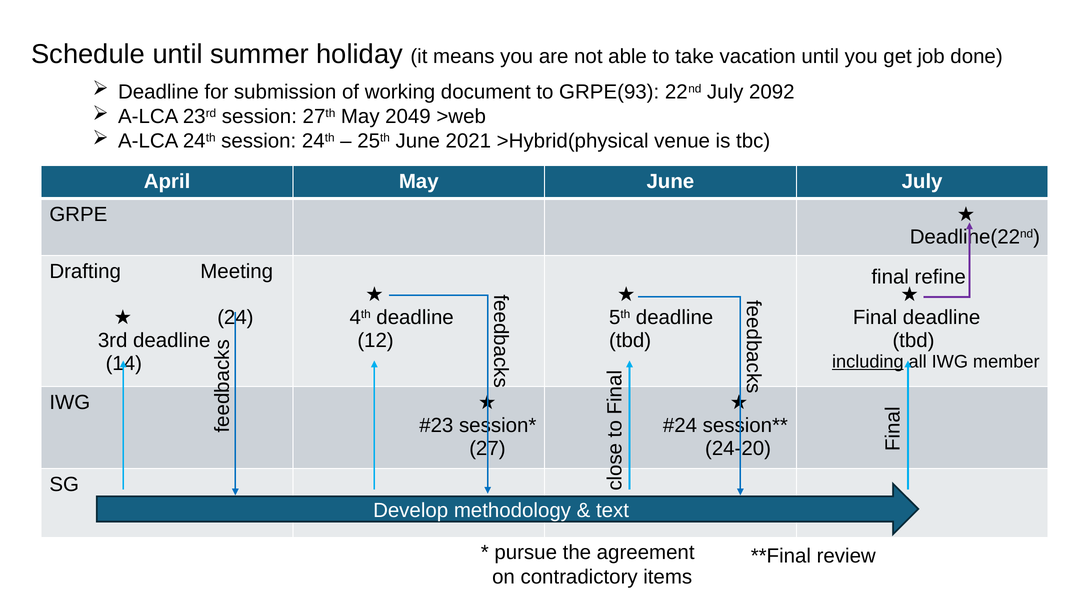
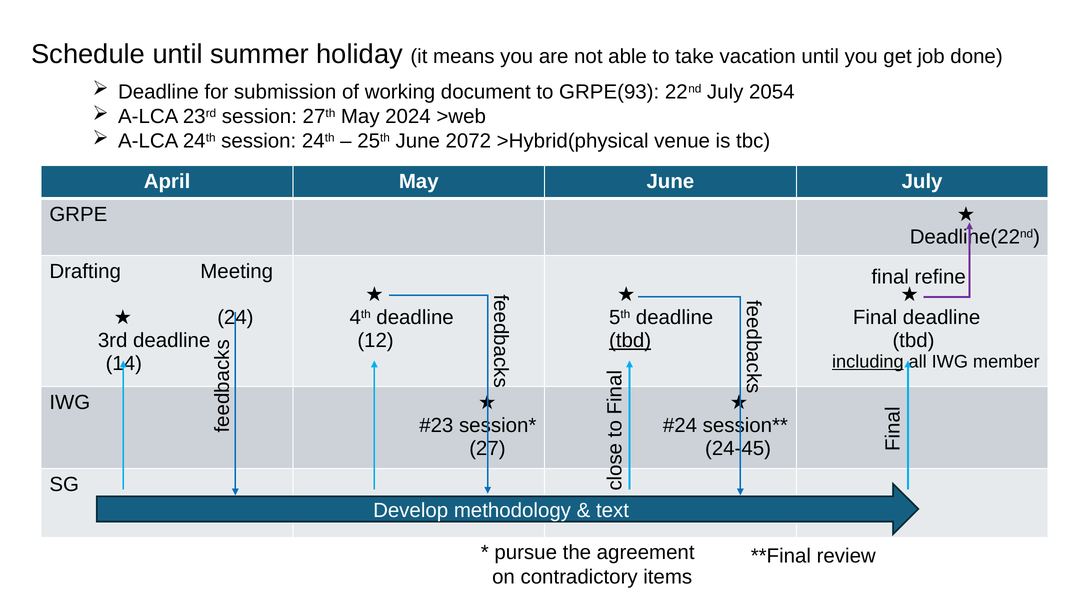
2092: 2092 -> 2054
2049: 2049 -> 2024
2021: 2021 -> 2072
tbd at (630, 340) underline: none -> present
24-20: 24-20 -> 24-45
